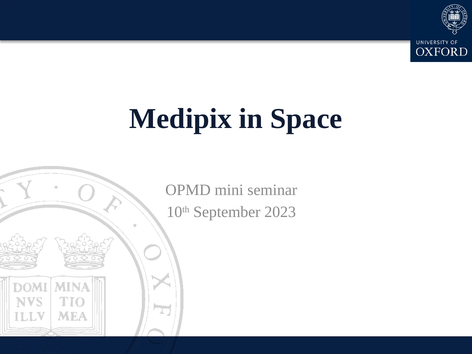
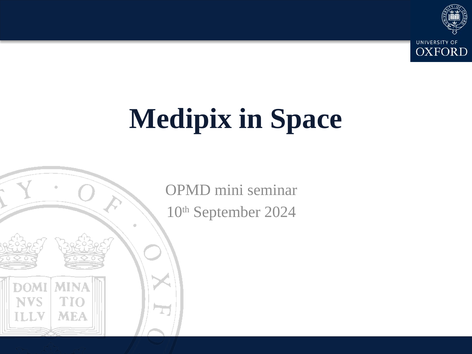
2023: 2023 -> 2024
